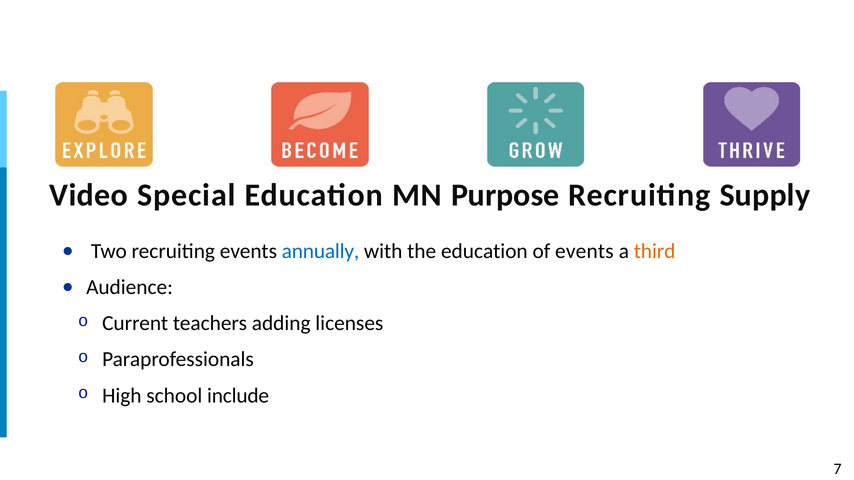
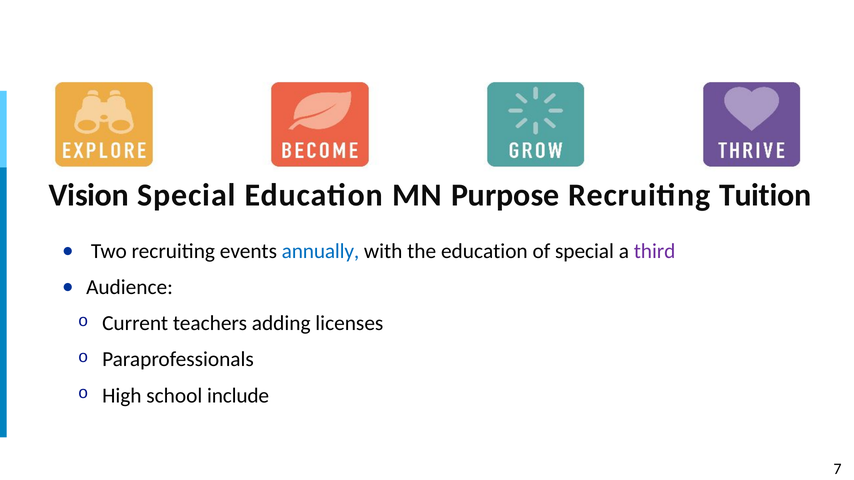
Video: Video -> Vision
Supply: Supply -> Tuition
of events: events -> special
third colour: orange -> purple
